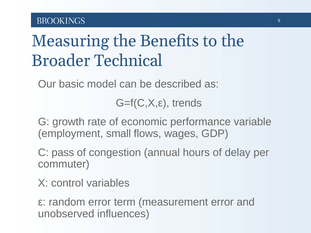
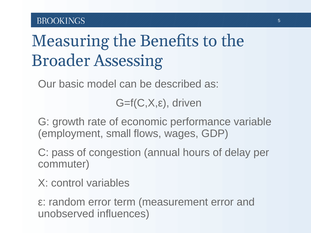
Technical: Technical -> Assessing
trends: trends -> driven
